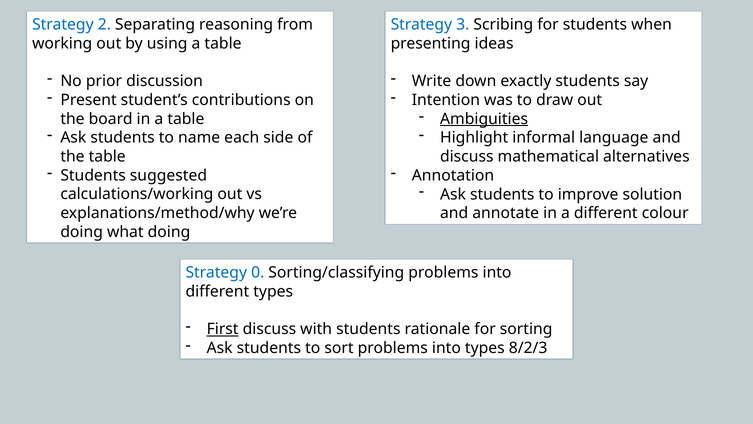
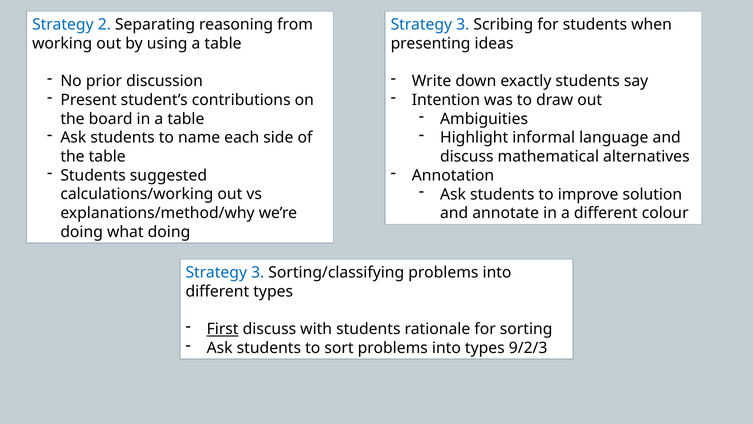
Ambiguities underline: present -> none
0 at (258, 272): 0 -> 3
8/2/3: 8/2/3 -> 9/2/3
